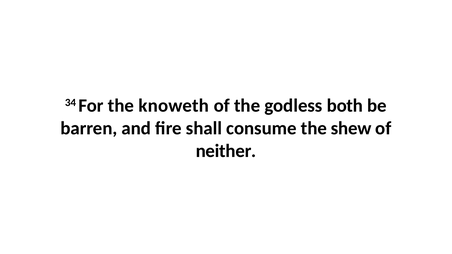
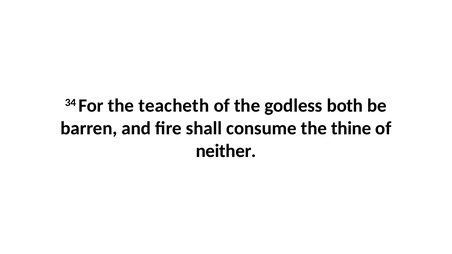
knoweth: knoweth -> teacheth
shew: shew -> thine
